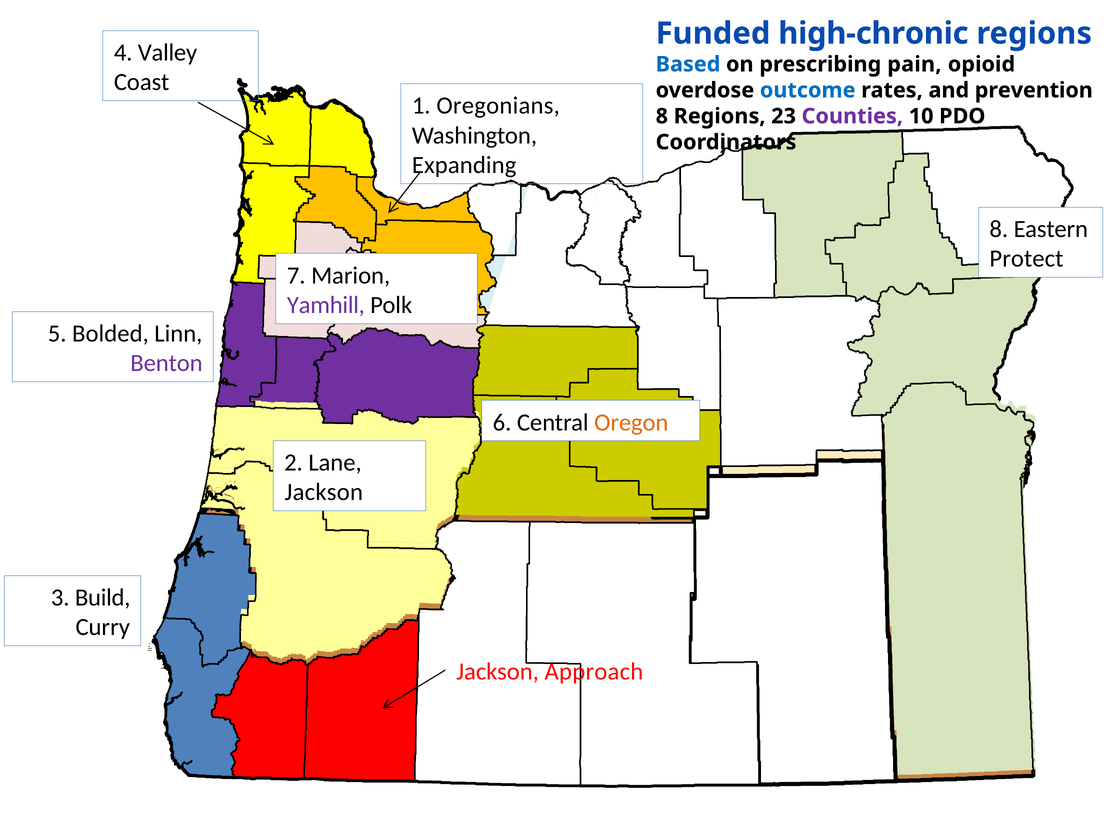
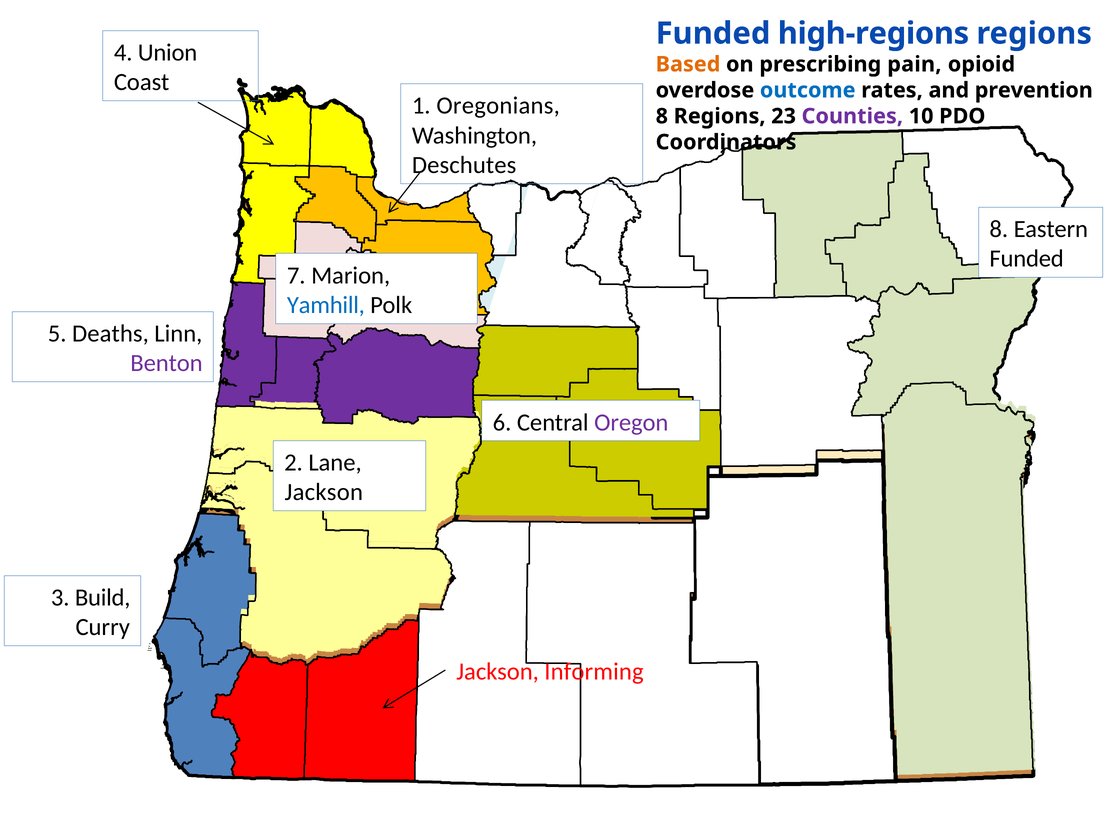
high-chronic: high-chronic -> high-regions
Valley: Valley -> Union
Based colour: blue -> orange
Expanding: Expanding -> Deschutes
Protect at (1026, 259): Protect -> Funded
Yamhill colour: purple -> blue
Bolded: Bolded -> Deaths
Oregon colour: orange -> purple
Approach: Approach -> Informing
